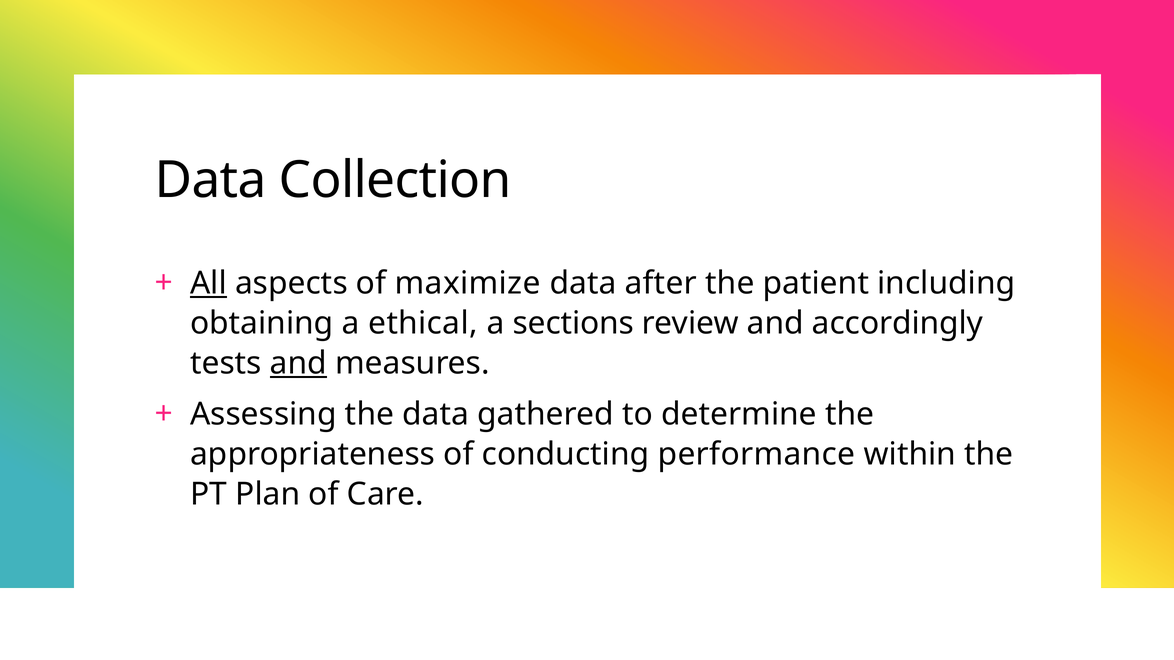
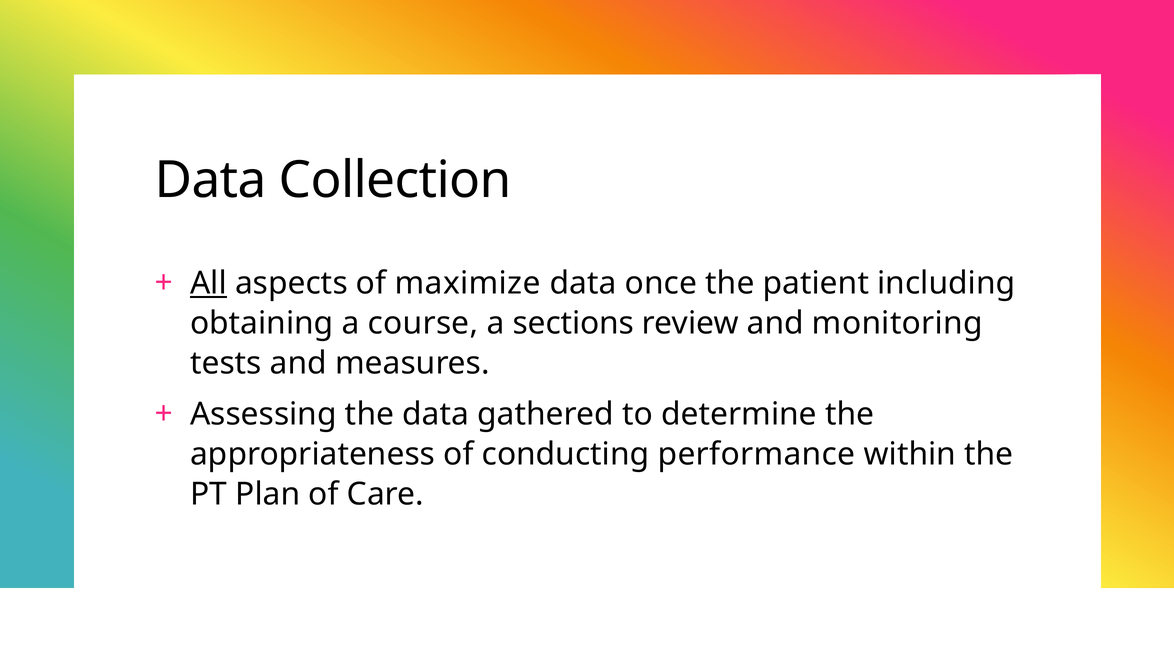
after: after -> once
ethical: ethical -> course
accordingly: accordingly -> monitoring
and at (298, 363) underline: present -> none
